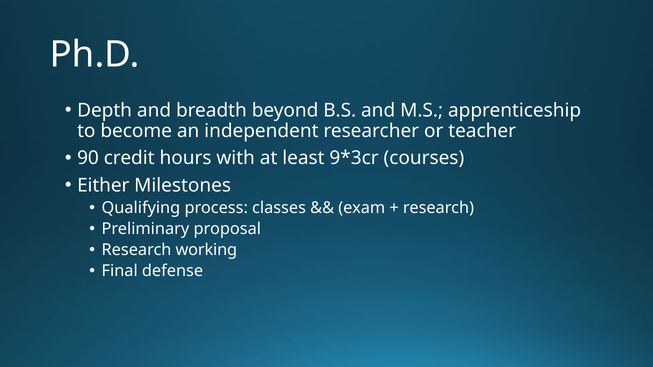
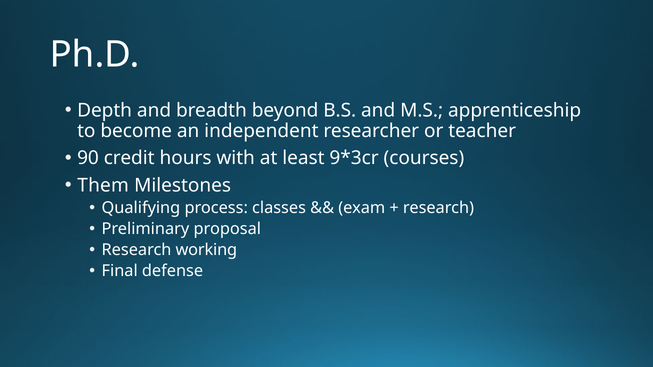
Either: Either -> Them
